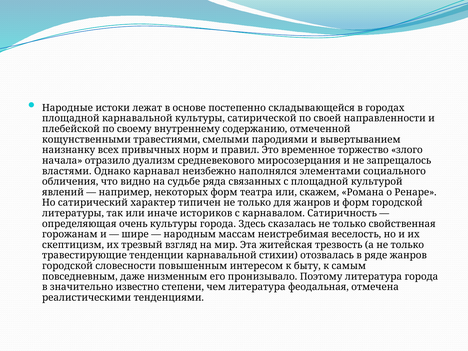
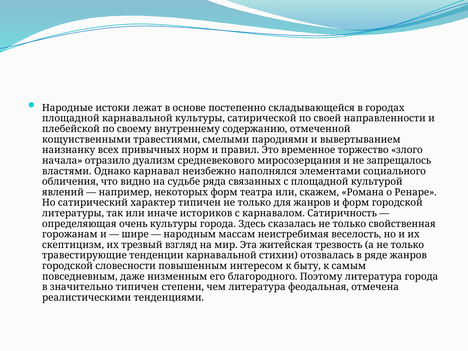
пронизывало: пронизывало -> благородного
значительно известно: известно -> типичен
